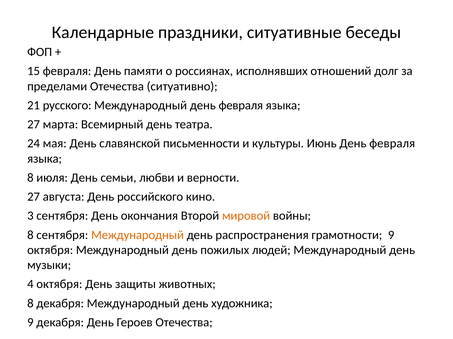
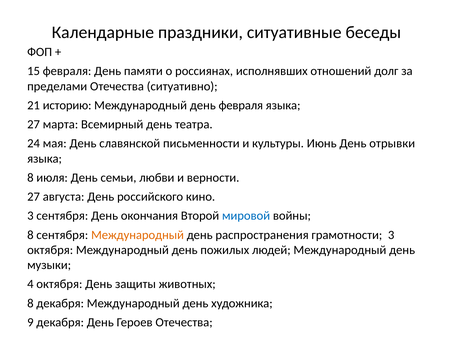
русского: русского -> историю
Июнь День февраля: февраля -> отрывки
мировой colour: orange -> blue
грамотности 9: 9 -> 3
